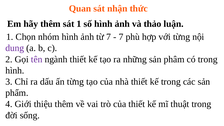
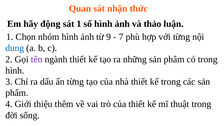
hãy thêm: thêm -> động
từ 7: 7 -> 9
dung colour: purple -> blue
